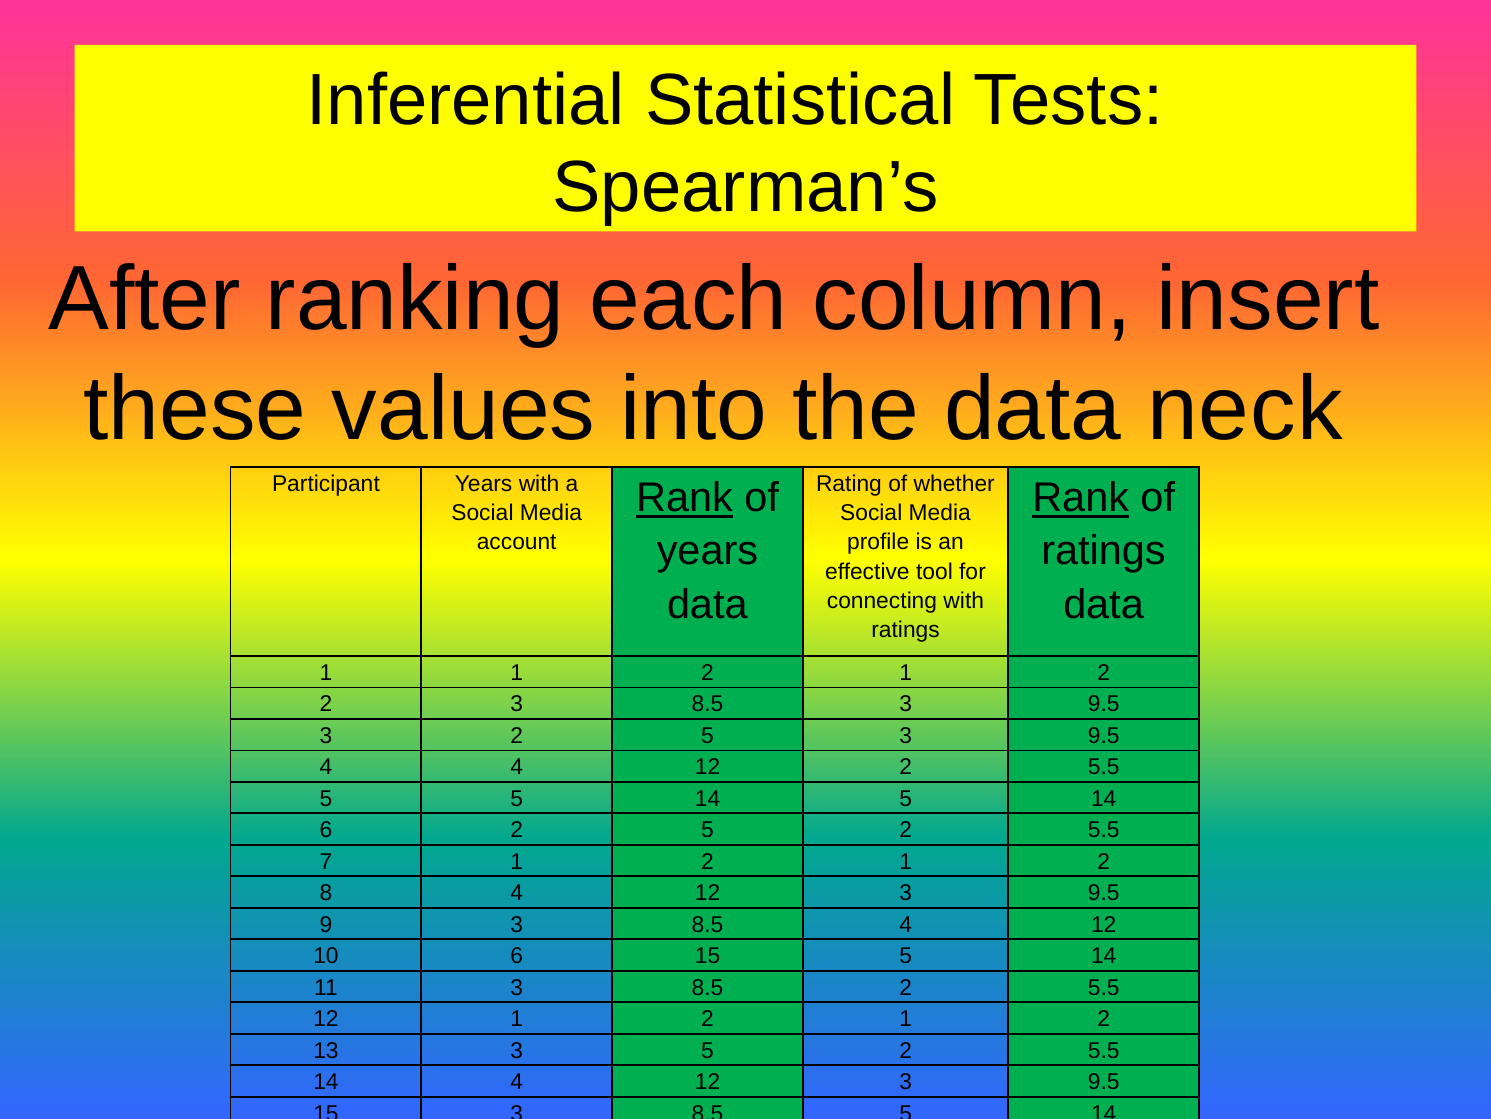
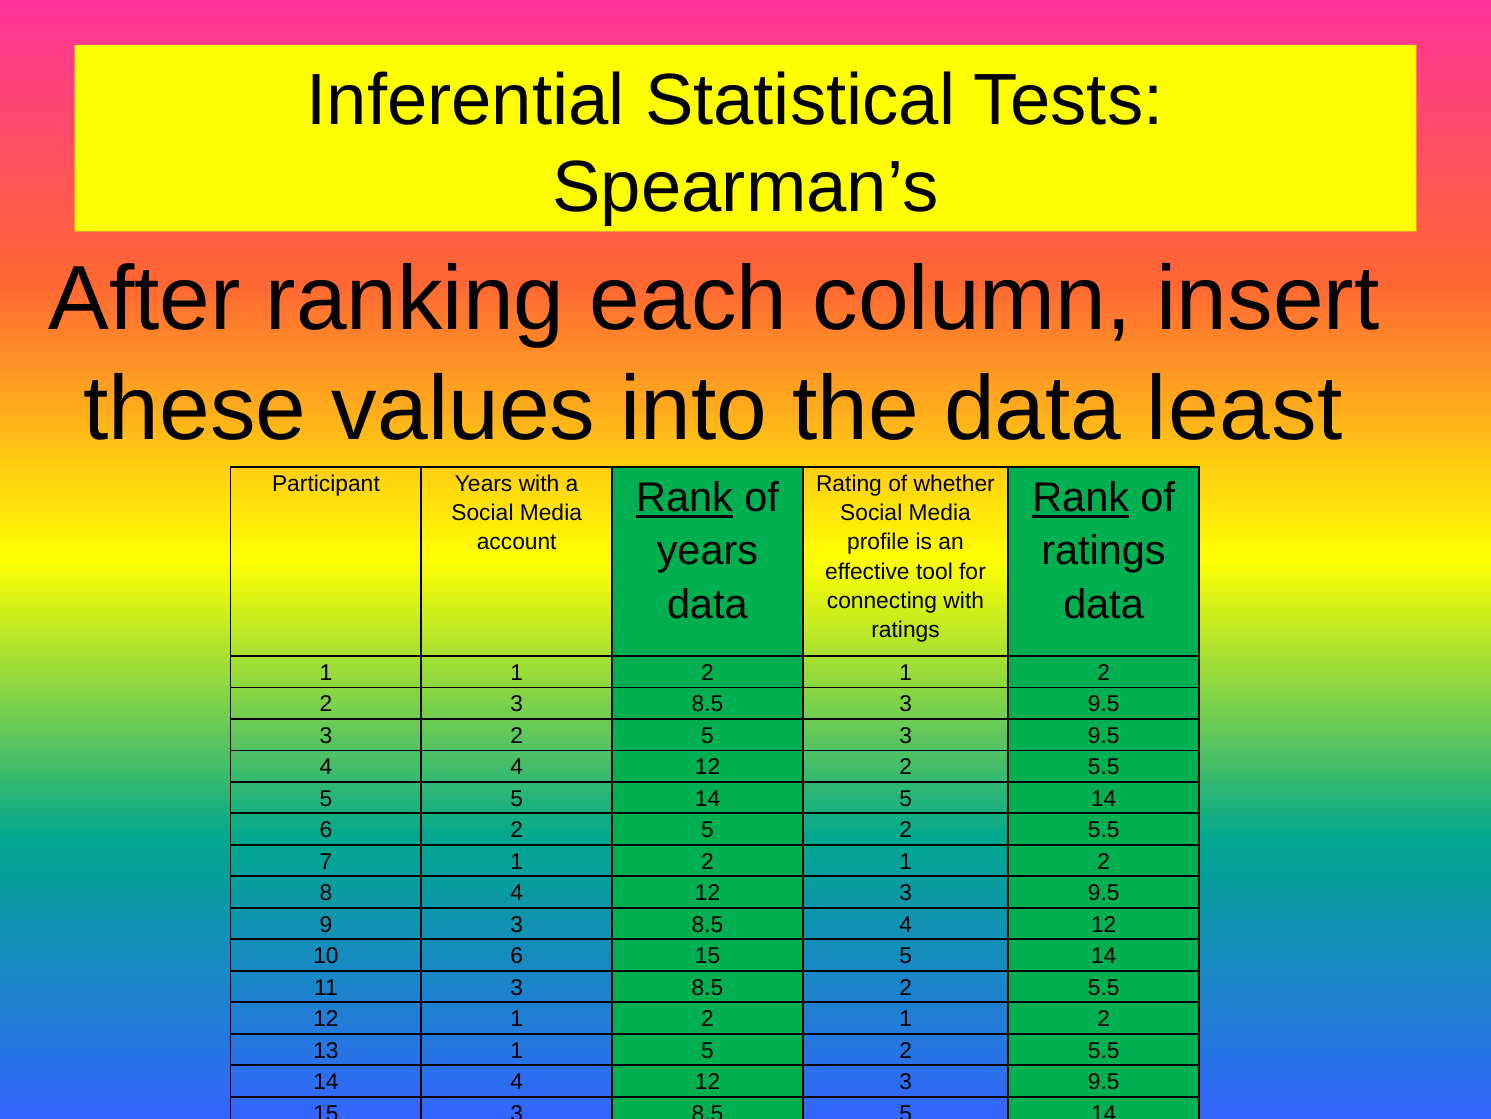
neck: neck -> least
13 3: 3 -> 1
